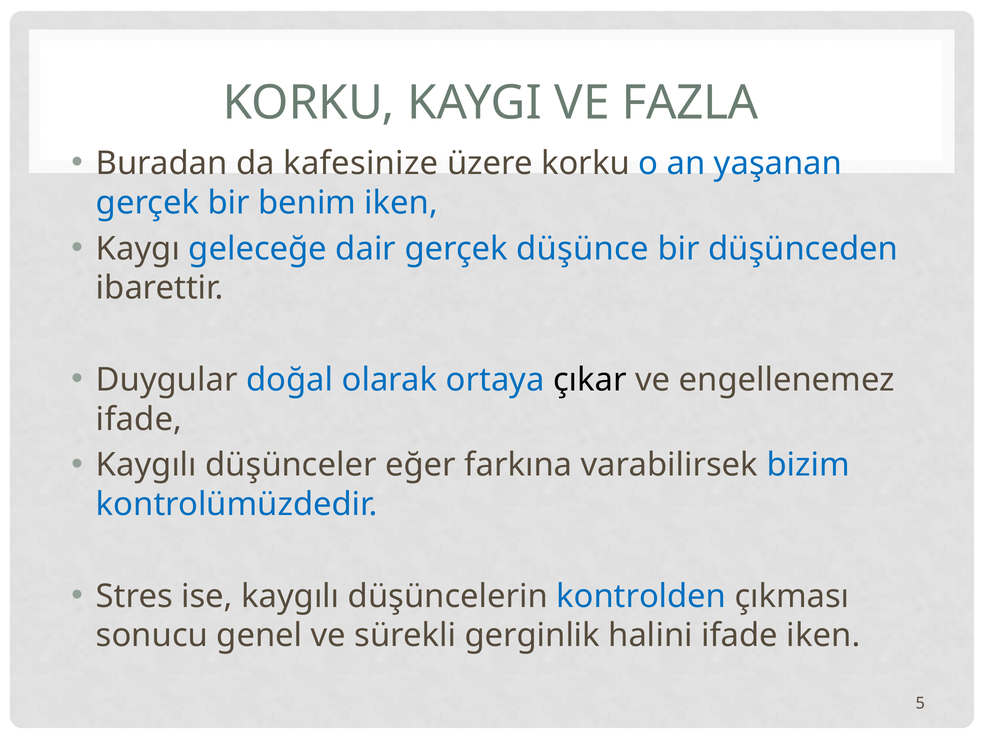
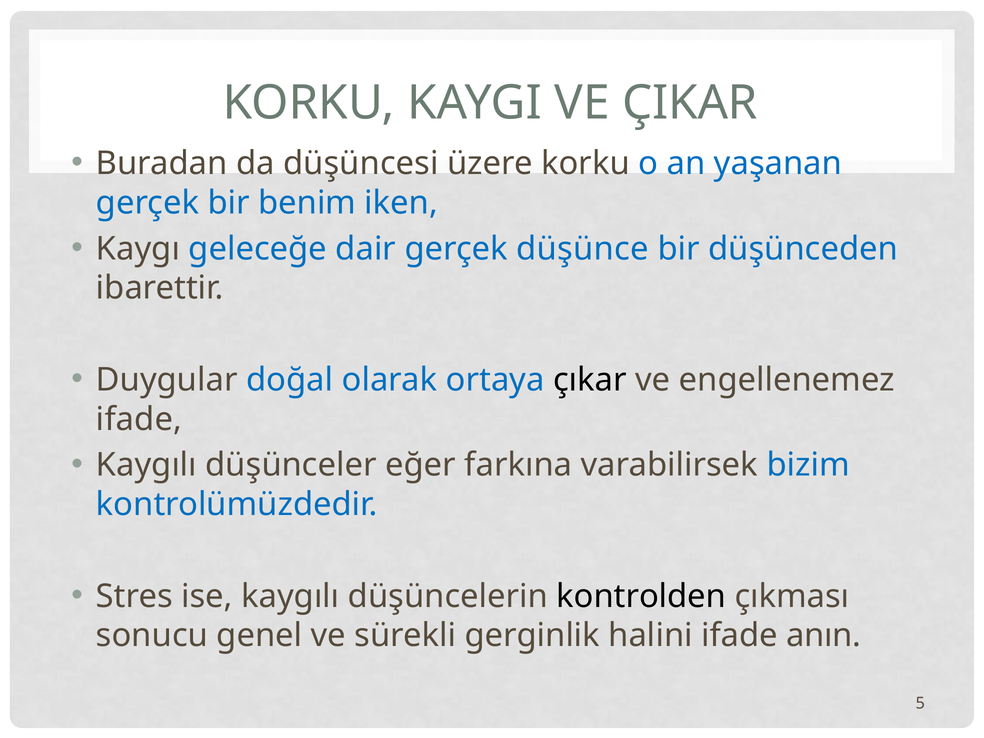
FAZLA: FAZLA -> ÇIKAR
kafesinize: kafesinize -> düşüncesi
kontrolden colour: blue -> black
ifade iken: iken -> anın
